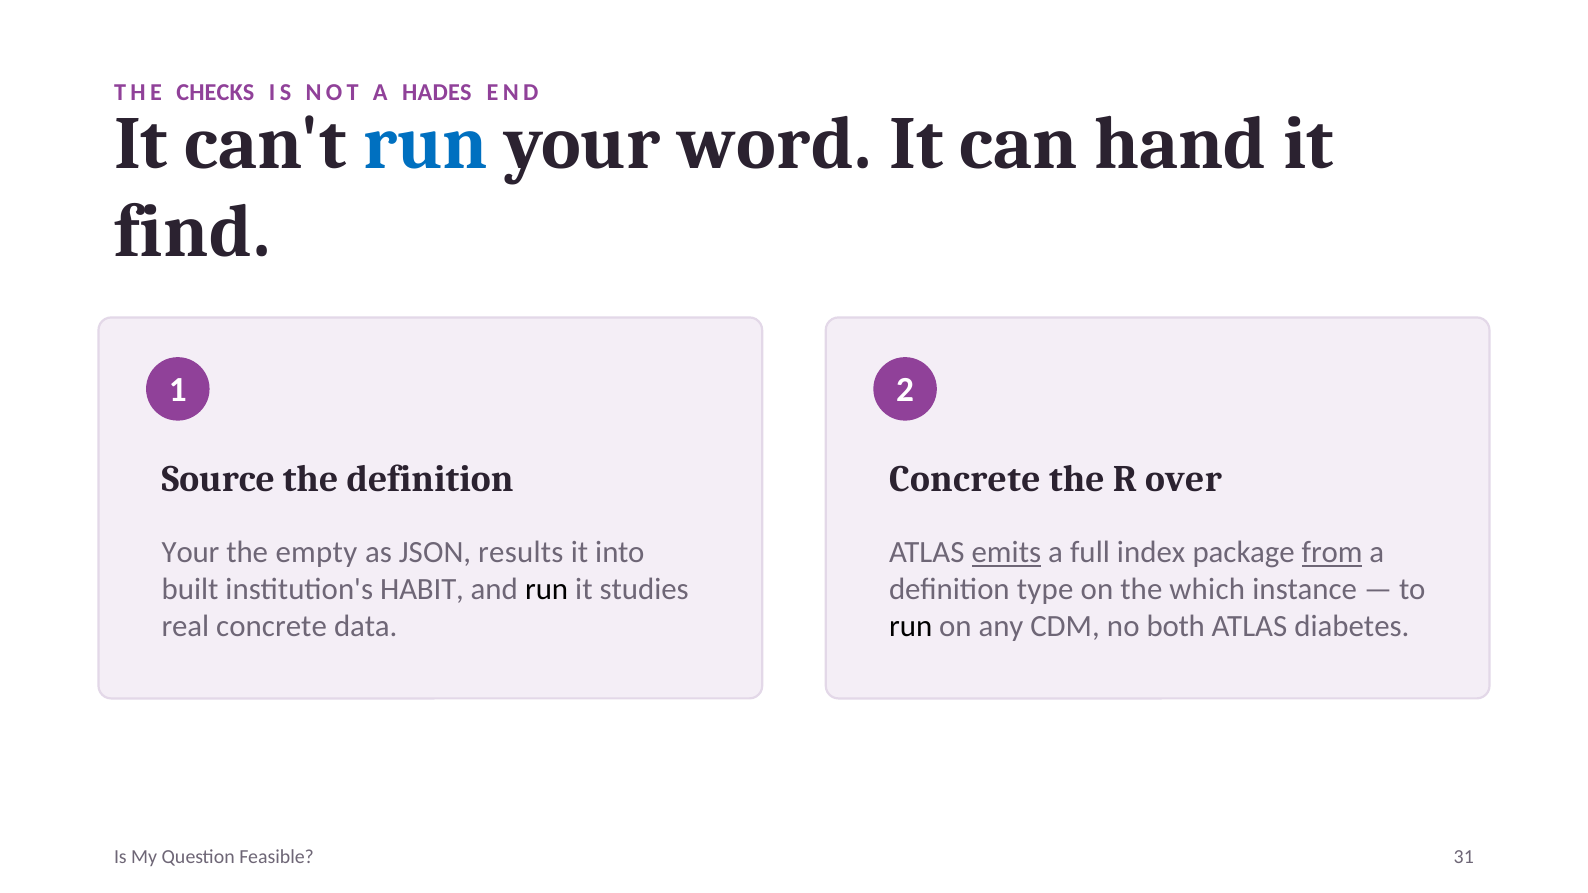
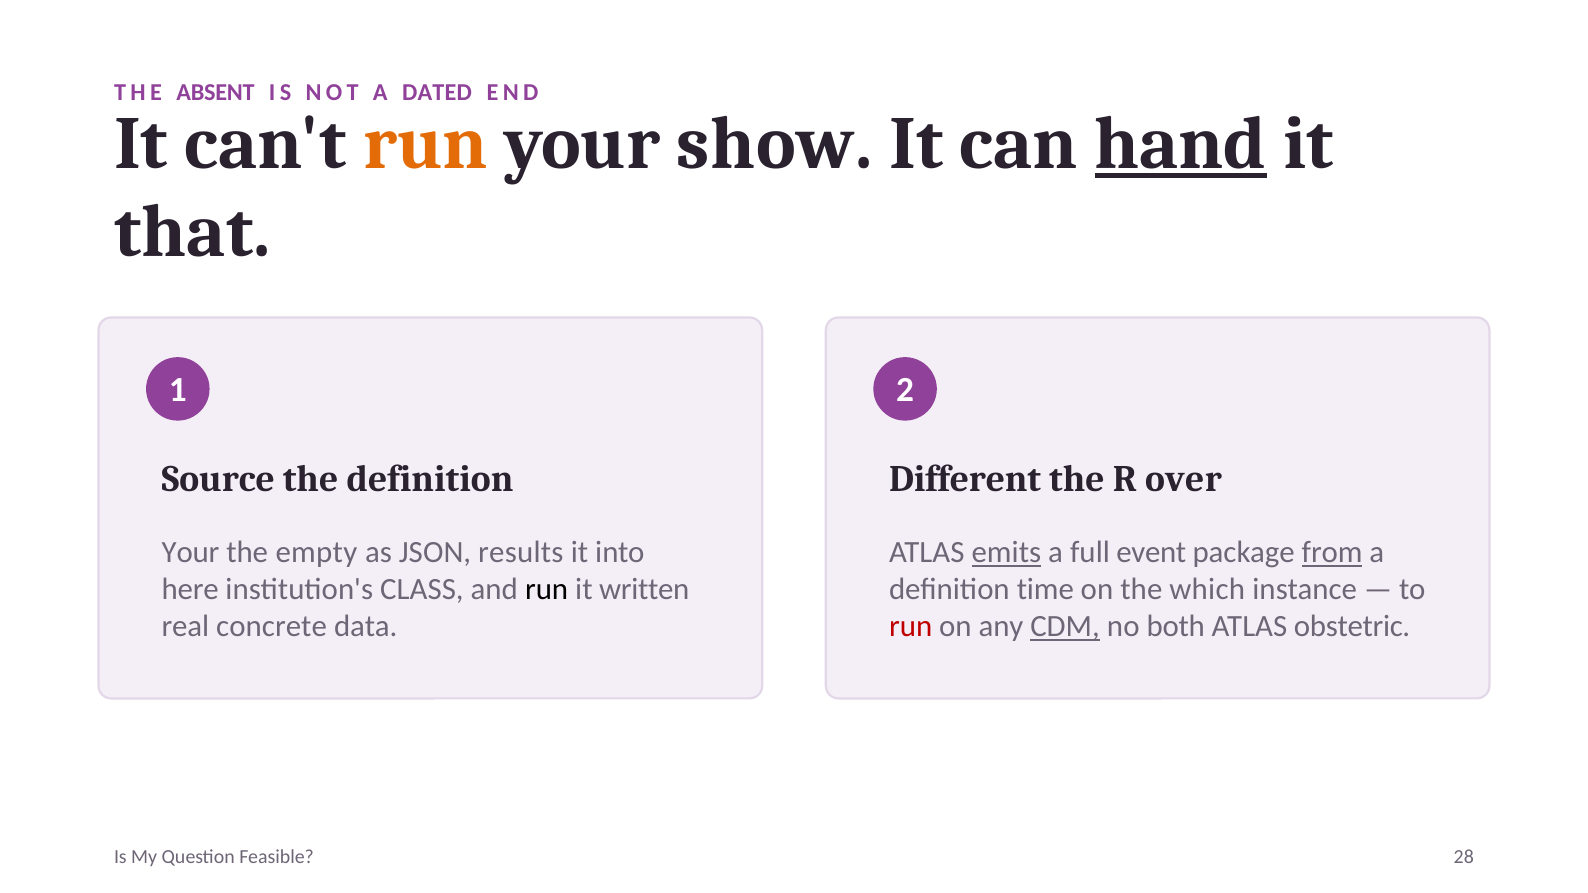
CHECKS: CHECKS -> ABSENT
HADES: HADES -> DATED
run at (426, 143) colour: blue -> orange
word: word -> show
hand underline: none -> present
find: find -> that
Concrete at (965, 479): Concrete -> Different
index: index -> event
built: built -> here
HABIT: HABIT -> CLASS
studies: studies -> written
type: type -> time
run at (911, 627) colour: black -> red
CDM underline: none -> present
diabetes: diabetes -> obstetric
31: 31 -> 28
